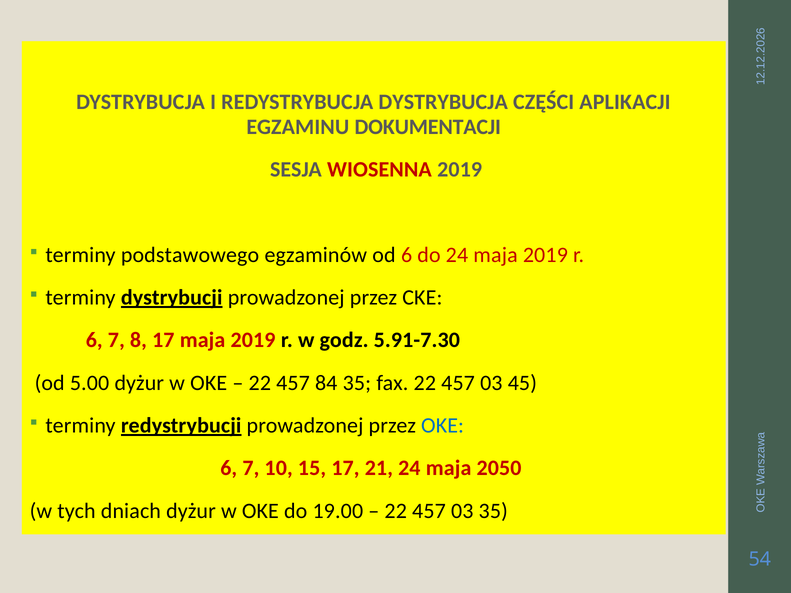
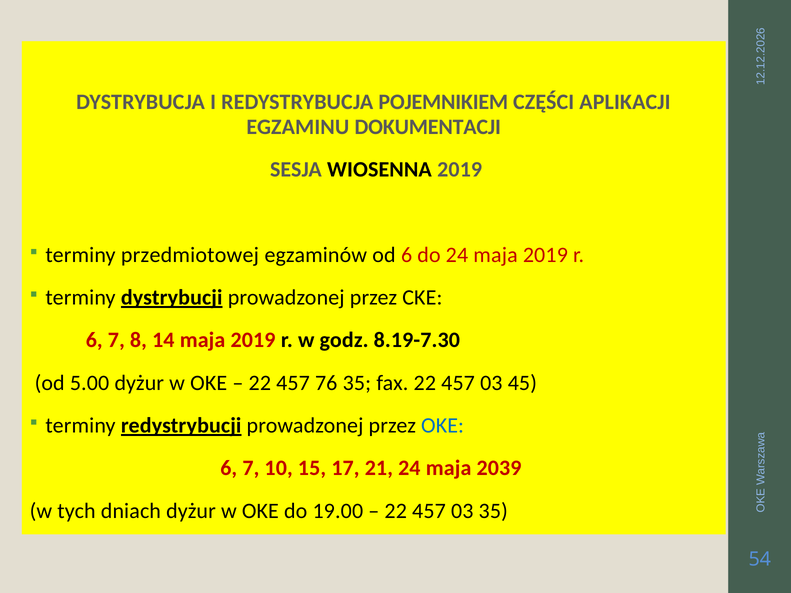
REDYSTRYBUCJA DYSTRYBUCJA: DYSTRYBUCJA -> POJEMNIKIEM
WIOSENNA colour: red -> black
podstawowego: podstawowego -> przedmiotowej
8 17: 17 -> 14
5.91-7.30: 5.91-7.30 -> 8.19-7.30
84: 84 -> 76
2050: 2050 -> 2039
